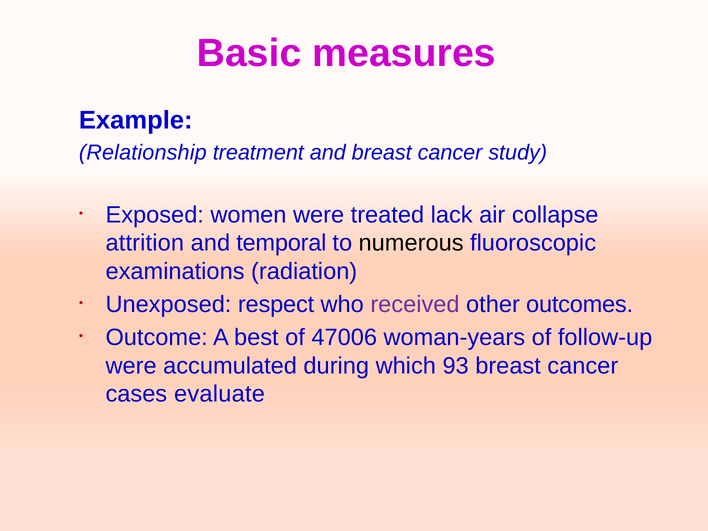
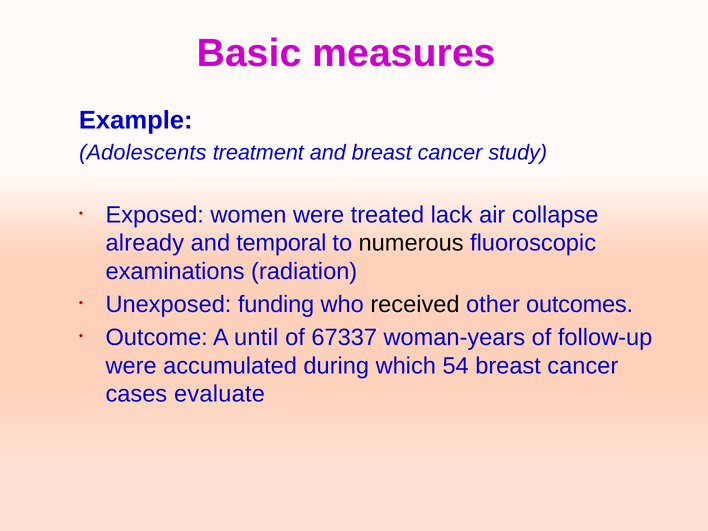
Relationship: Relationship -> Adolescents
attrition: attrition -> already
respect: respect -> funding
received colour: purple -> black
best: best -> until
47006: 47006 -> 67337
93: 93 -> 54
